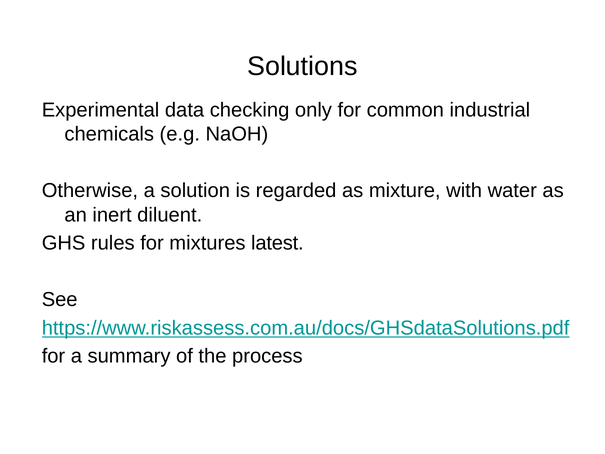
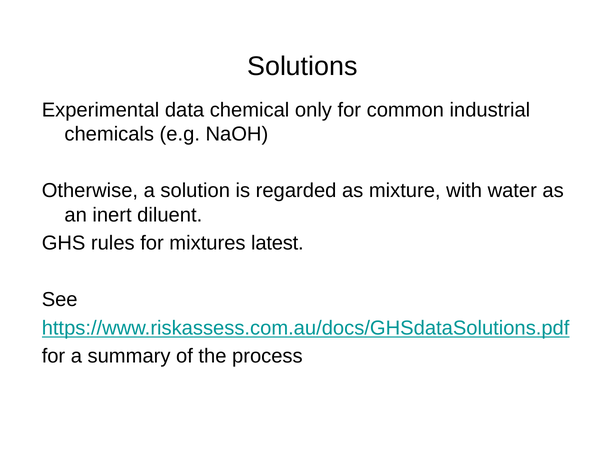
checking: checking -> chemical
